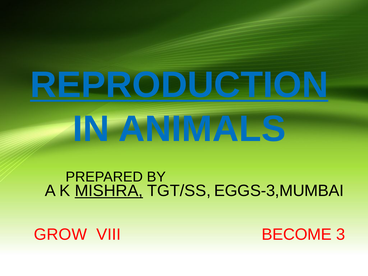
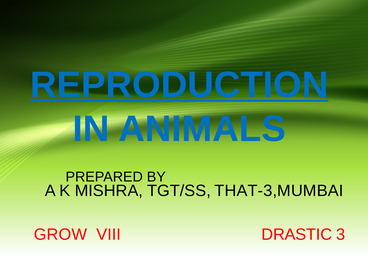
MISHRA underline: present -> none
EGGS-3,MUMBAI: EGGS-3,MUMBAI -> THAT-3,MUMBAI
BECOME: BECOME -> DRASTIC
